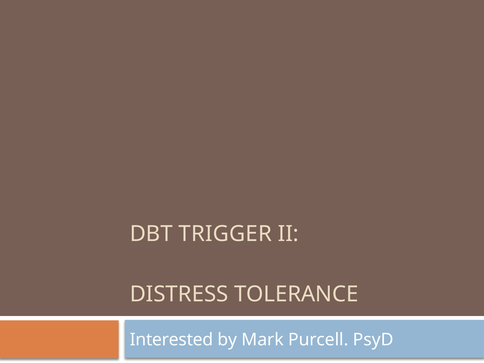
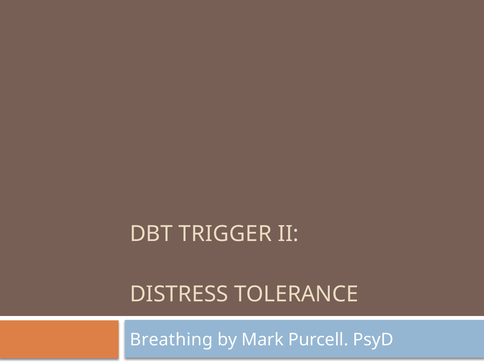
Interested: Interested -> Breathing
